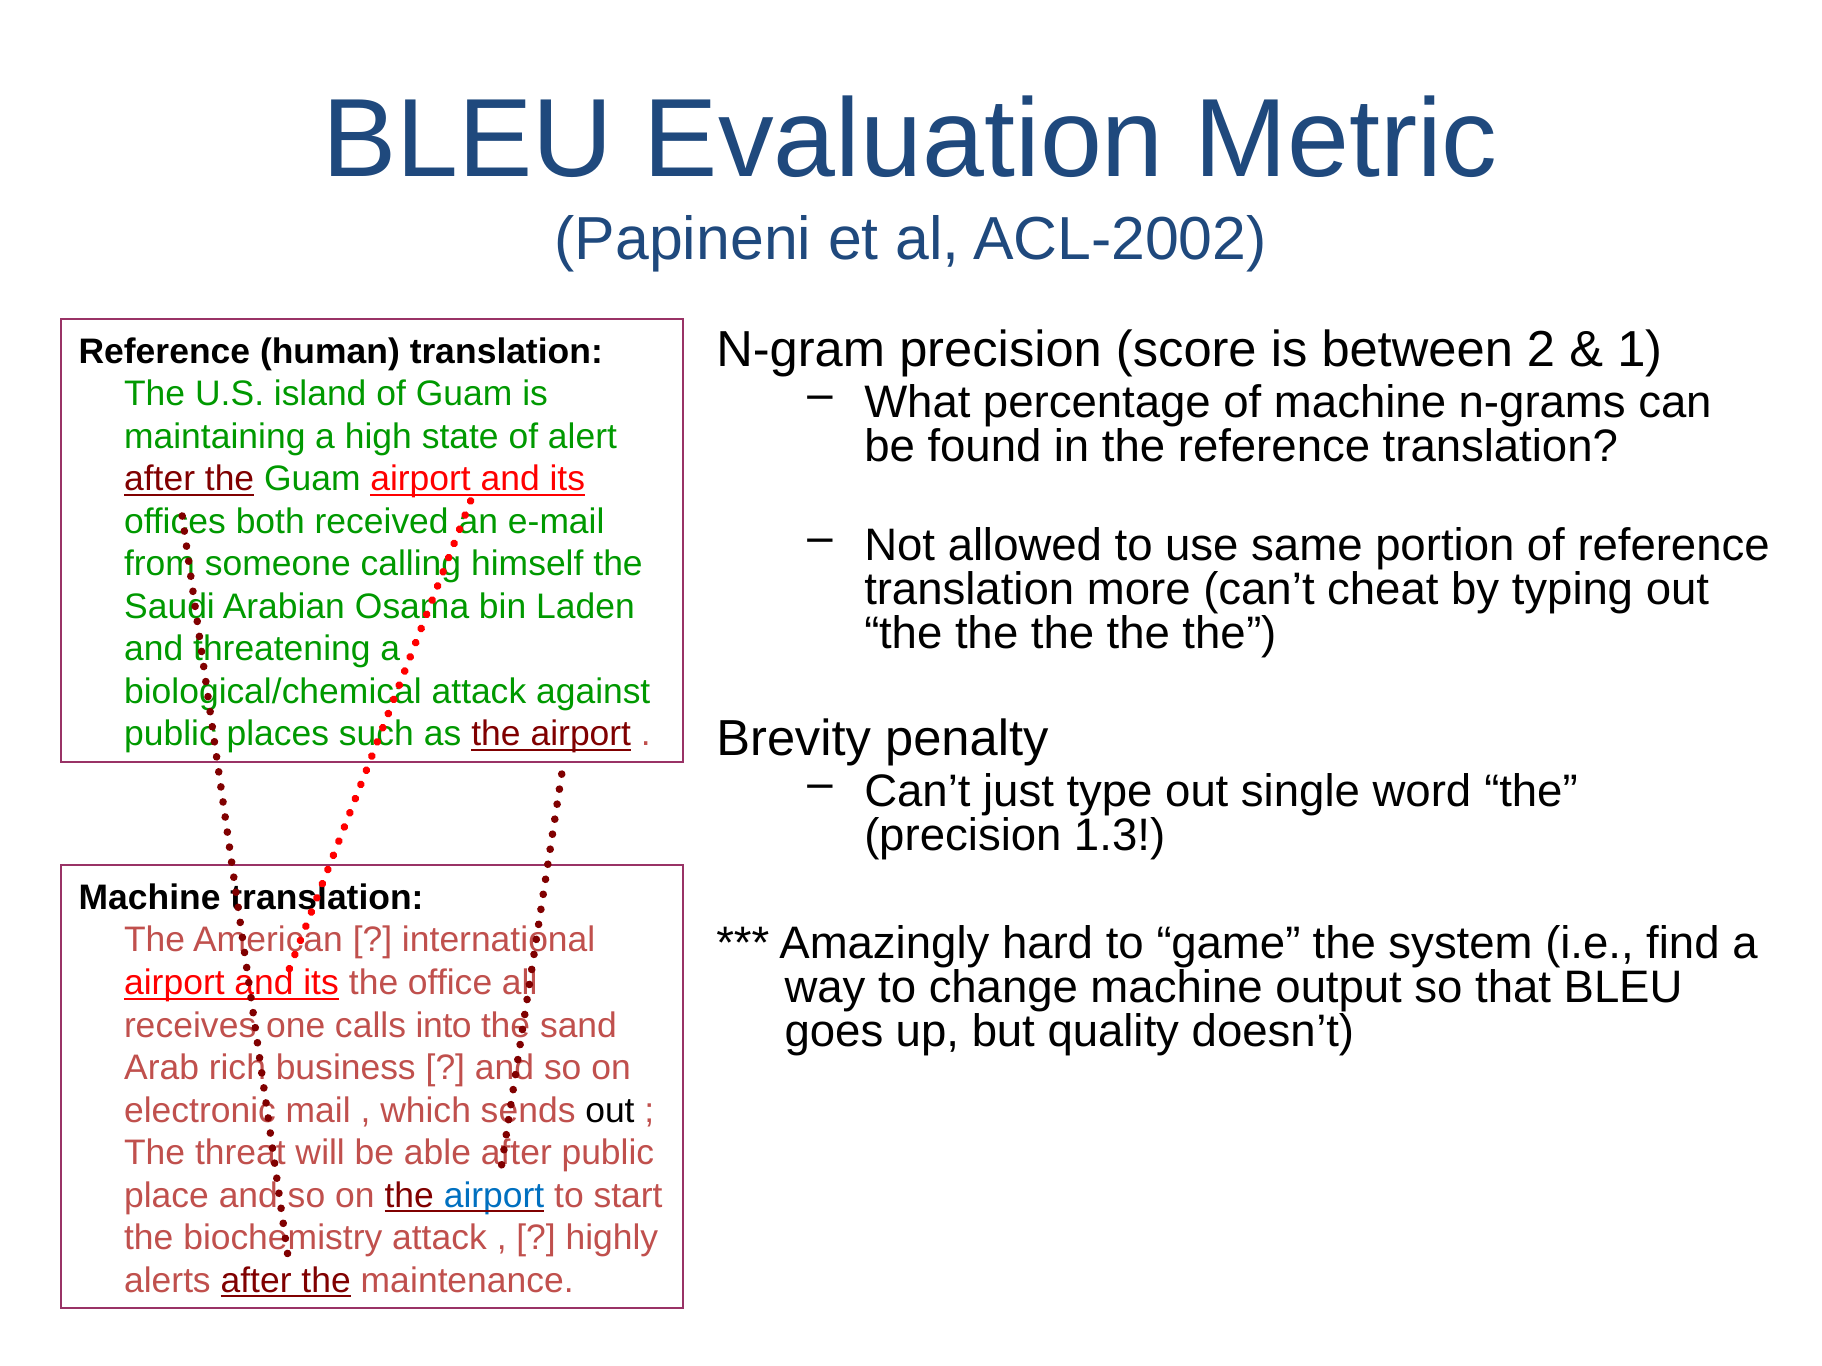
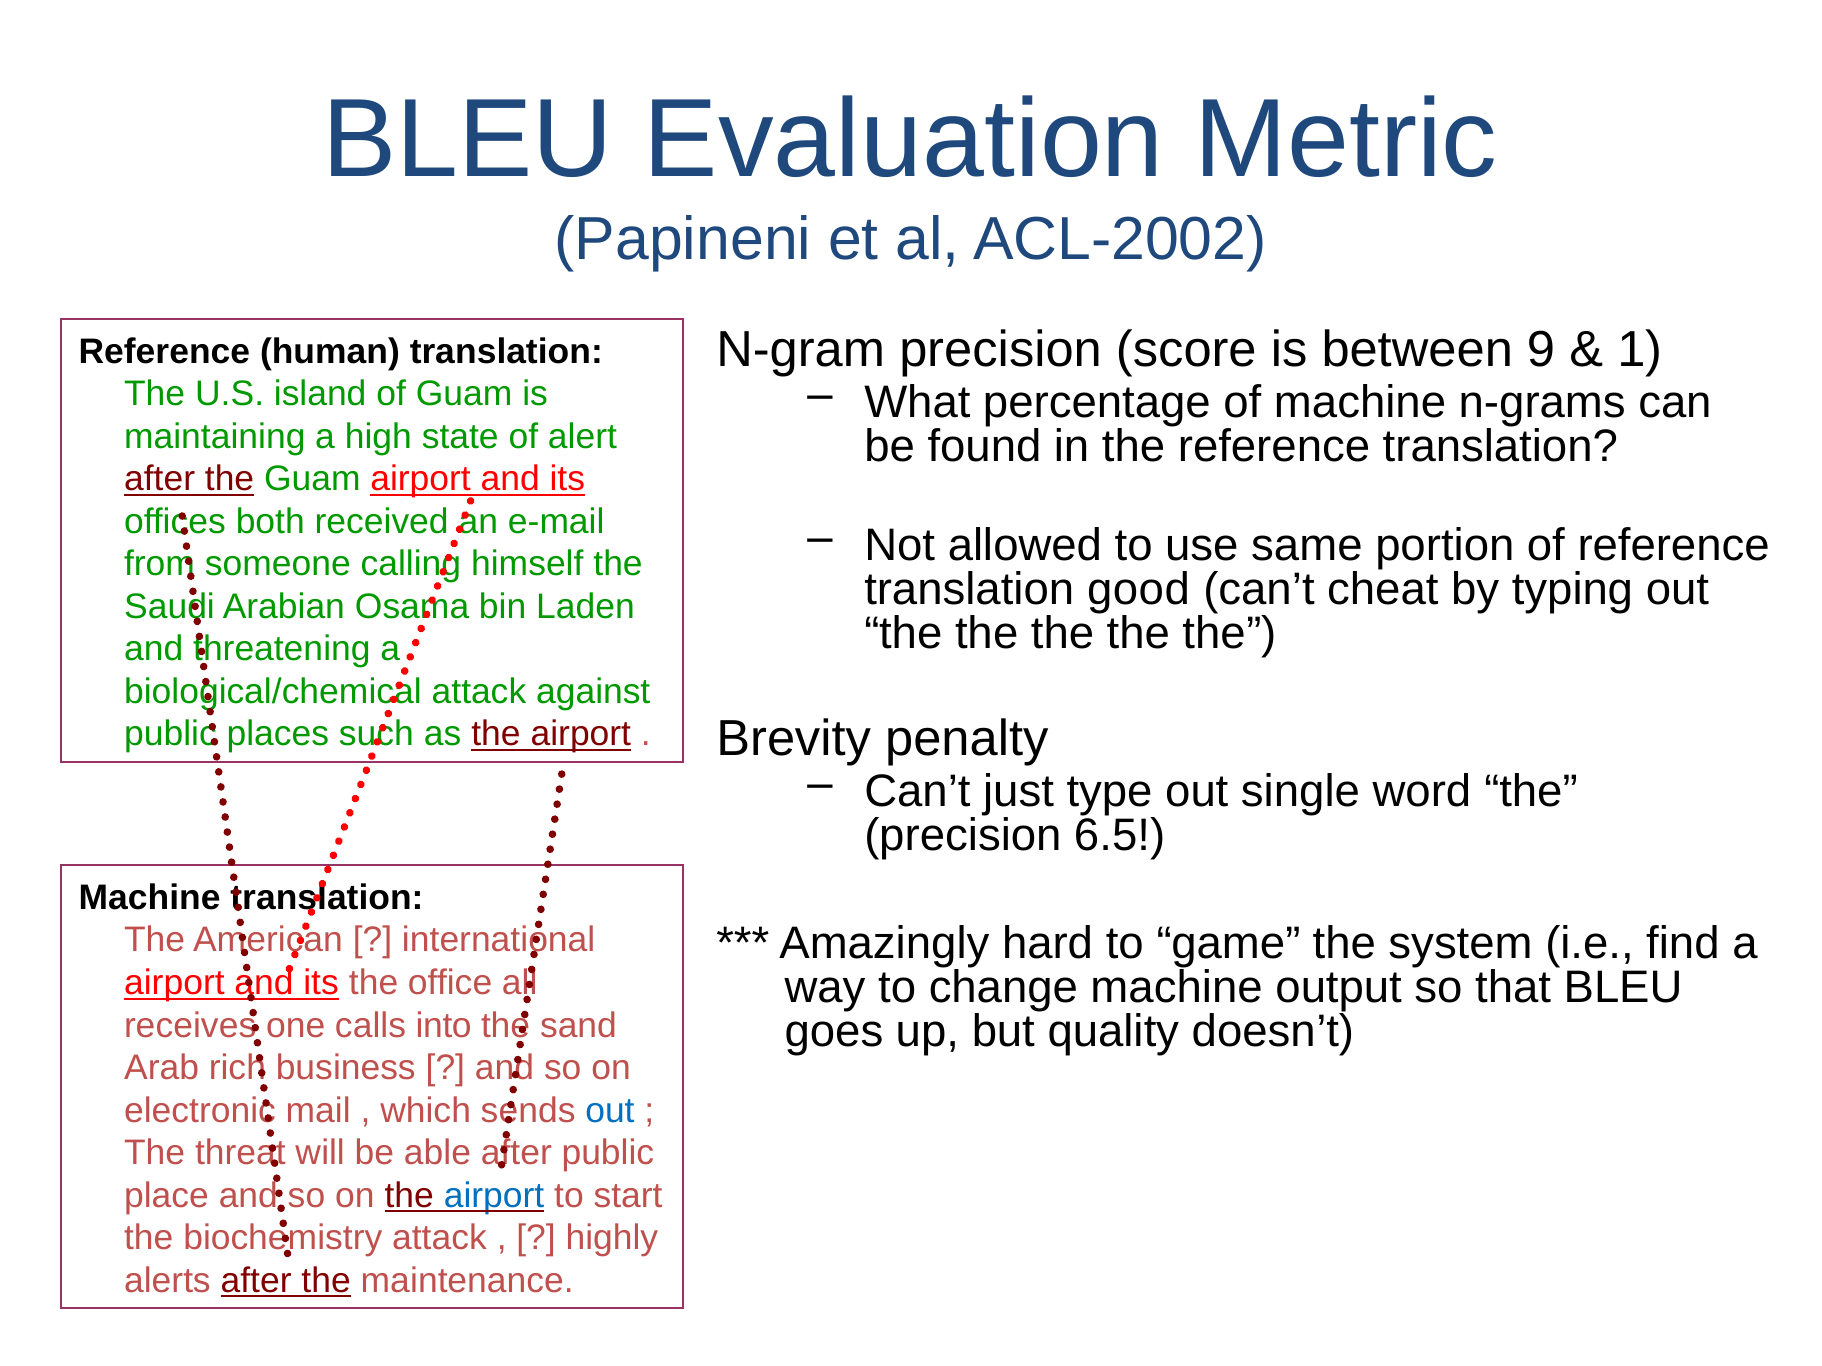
2: 2 -> 9
more: more -> good
1.3: 1.3 -> 6.5
out at (610, 1111) colour: black -> blue
